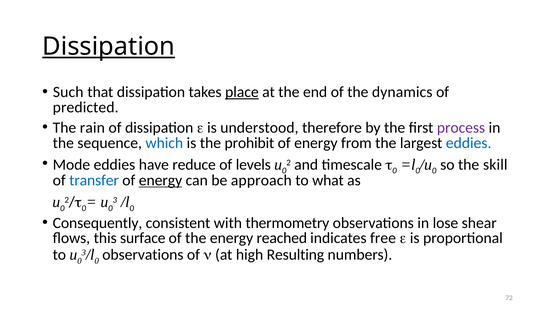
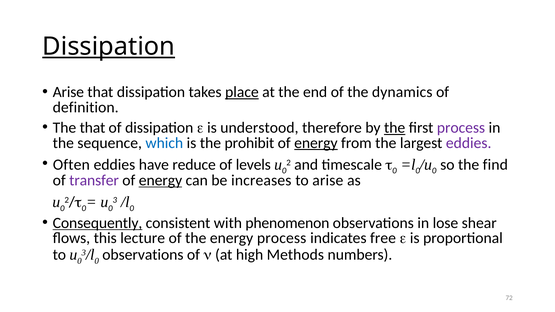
Such at (68, 92): Such -> Arise
predicted: predicted -> definition
The rain: rain -> that
the at (395, 128) underline: none -> present
energy at (316, 143) underline: none -> present
eddies at (469, 143) colour: blue -> purple
Mode: Mode -> Often
skill: skill -> find
transfer colour: blue -> purple
approach: approach -> increases
to what: what -> arise
Consequently underline: none -> present
thermometry: thermometry -> phenomenon
surface: surface -> lecture
energy reached: reached -> process
Resulting: Resulting -> Methods
